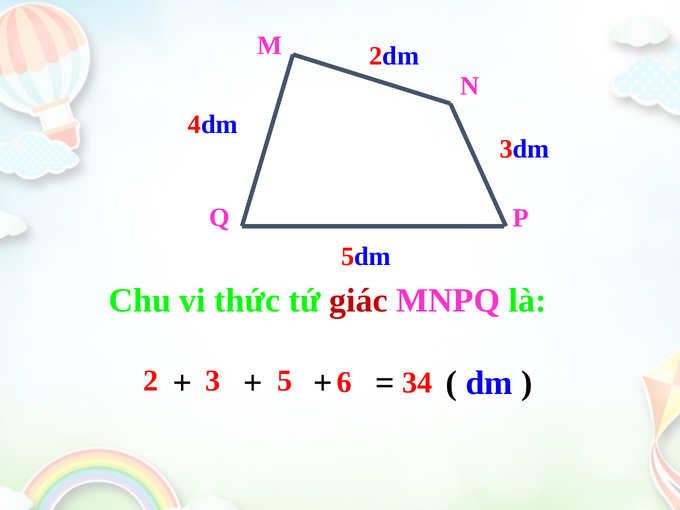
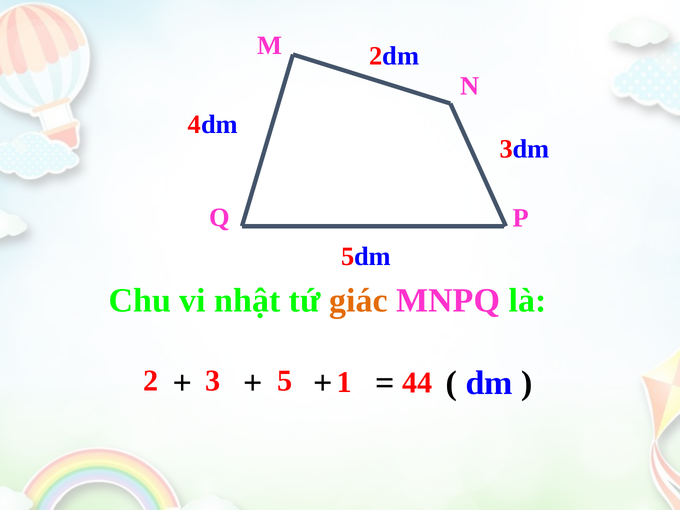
thức: thức -> nhật
giác colour: red -> orange
6: 6 -> 1
34: 34 -> 44
